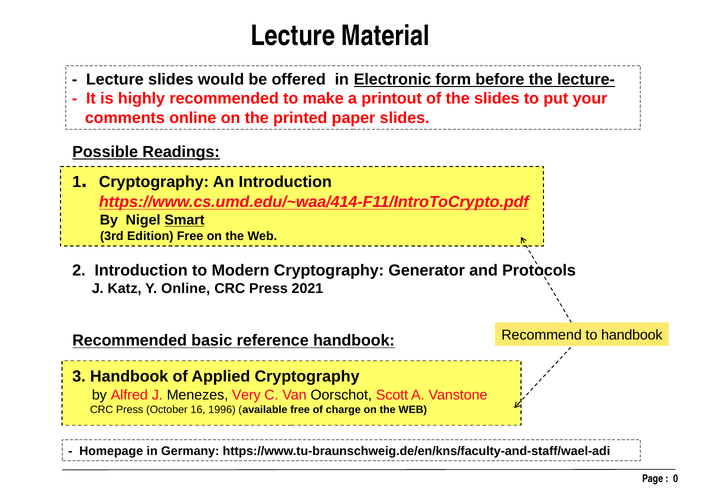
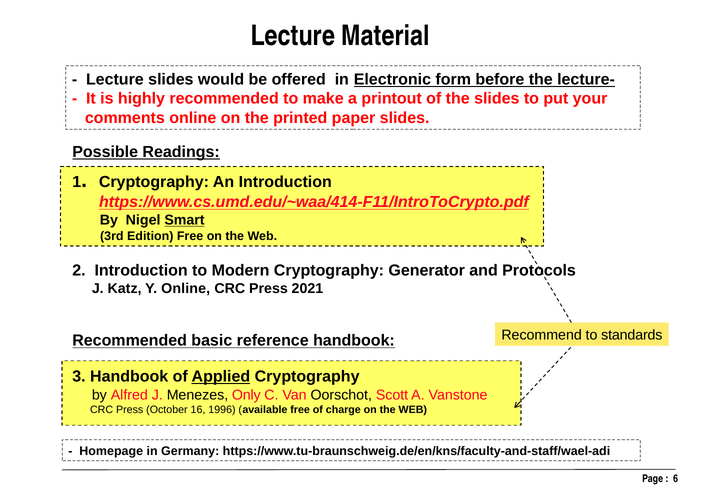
to handbook: handbook -> standards
Applied underline: none -> present
Very: Very -> Only
0: 0 -> 6
